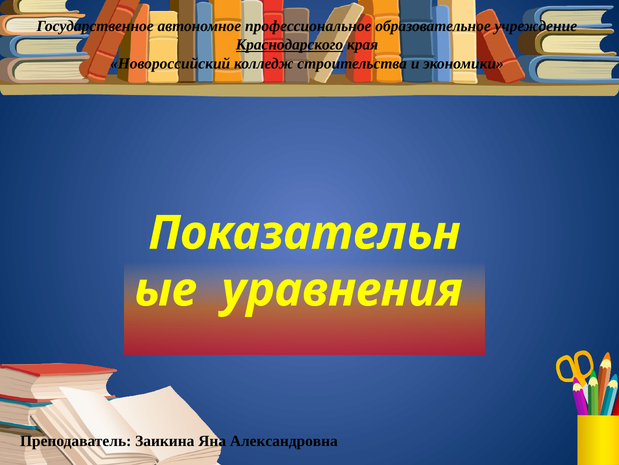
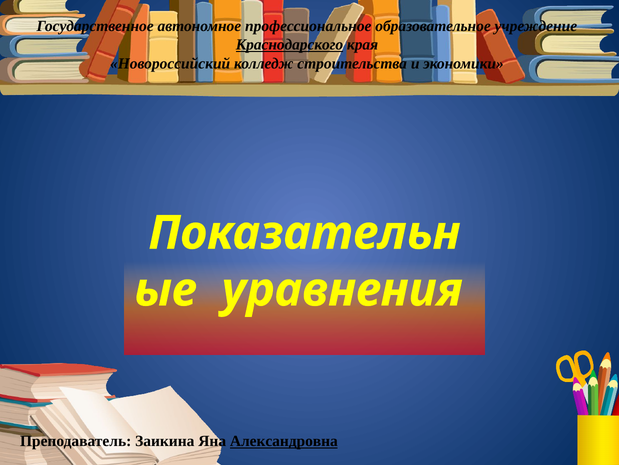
Александровна underline: none -> present
